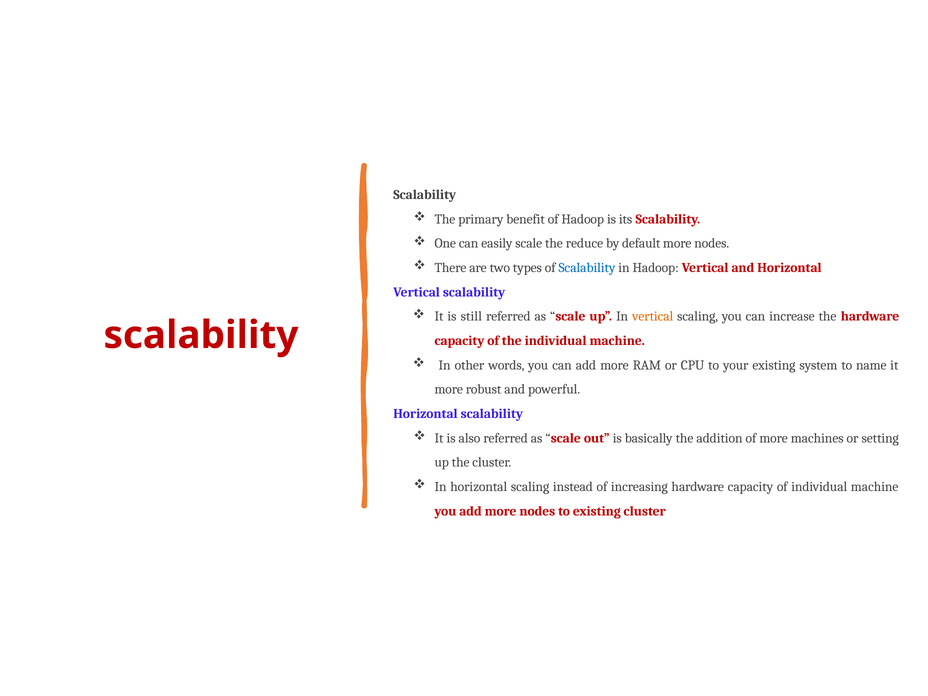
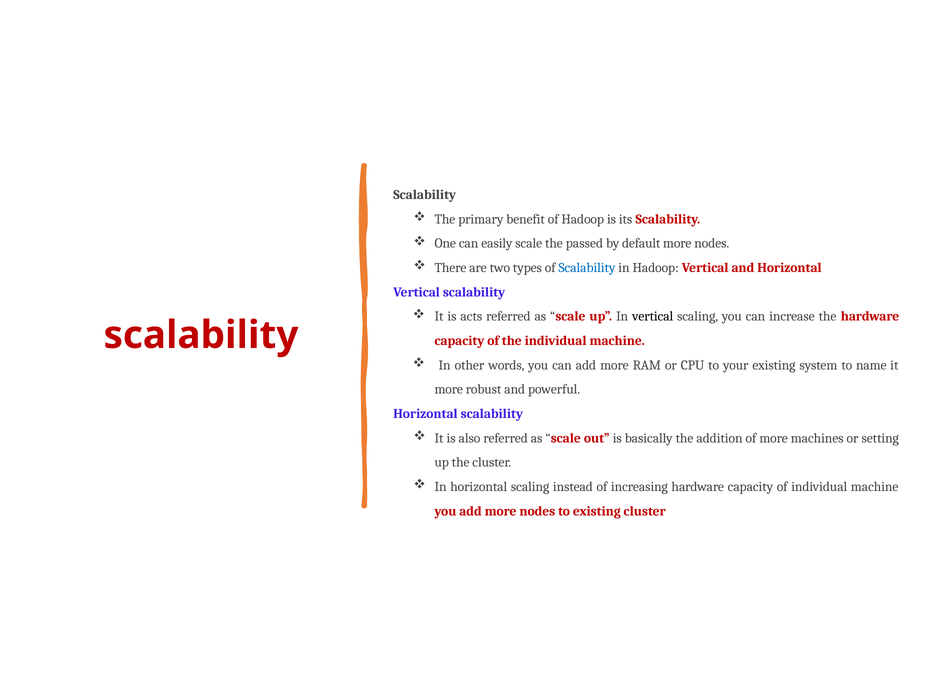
reduce: reduce -> passed
still: still -> acts
vertical at (653, 316) colour: orange -> black
